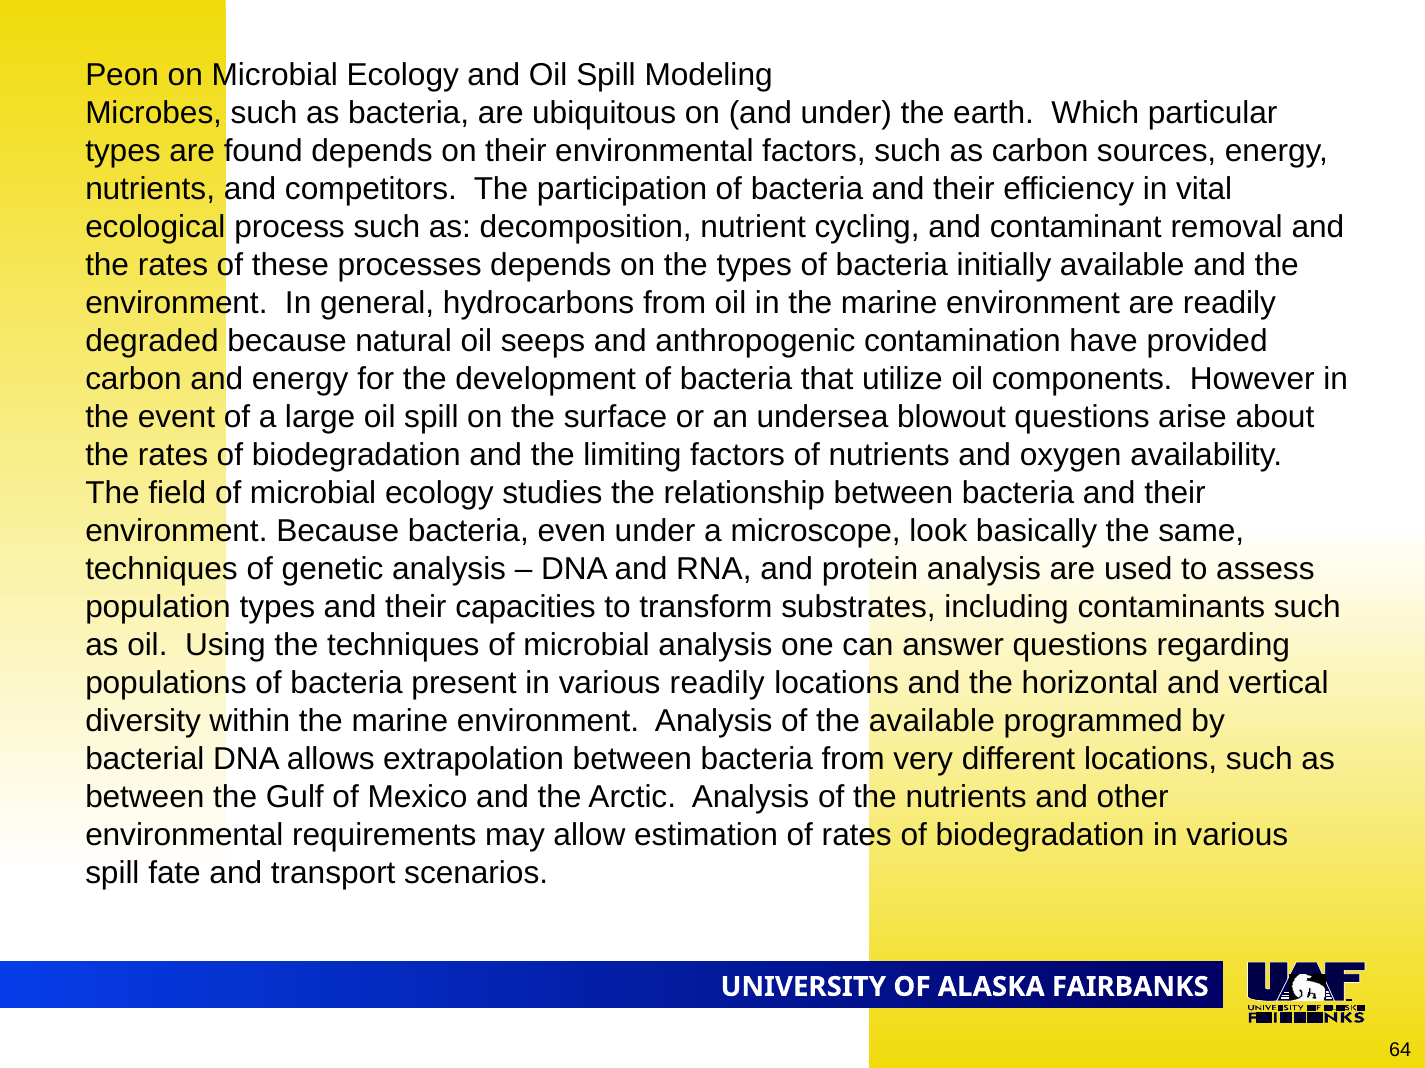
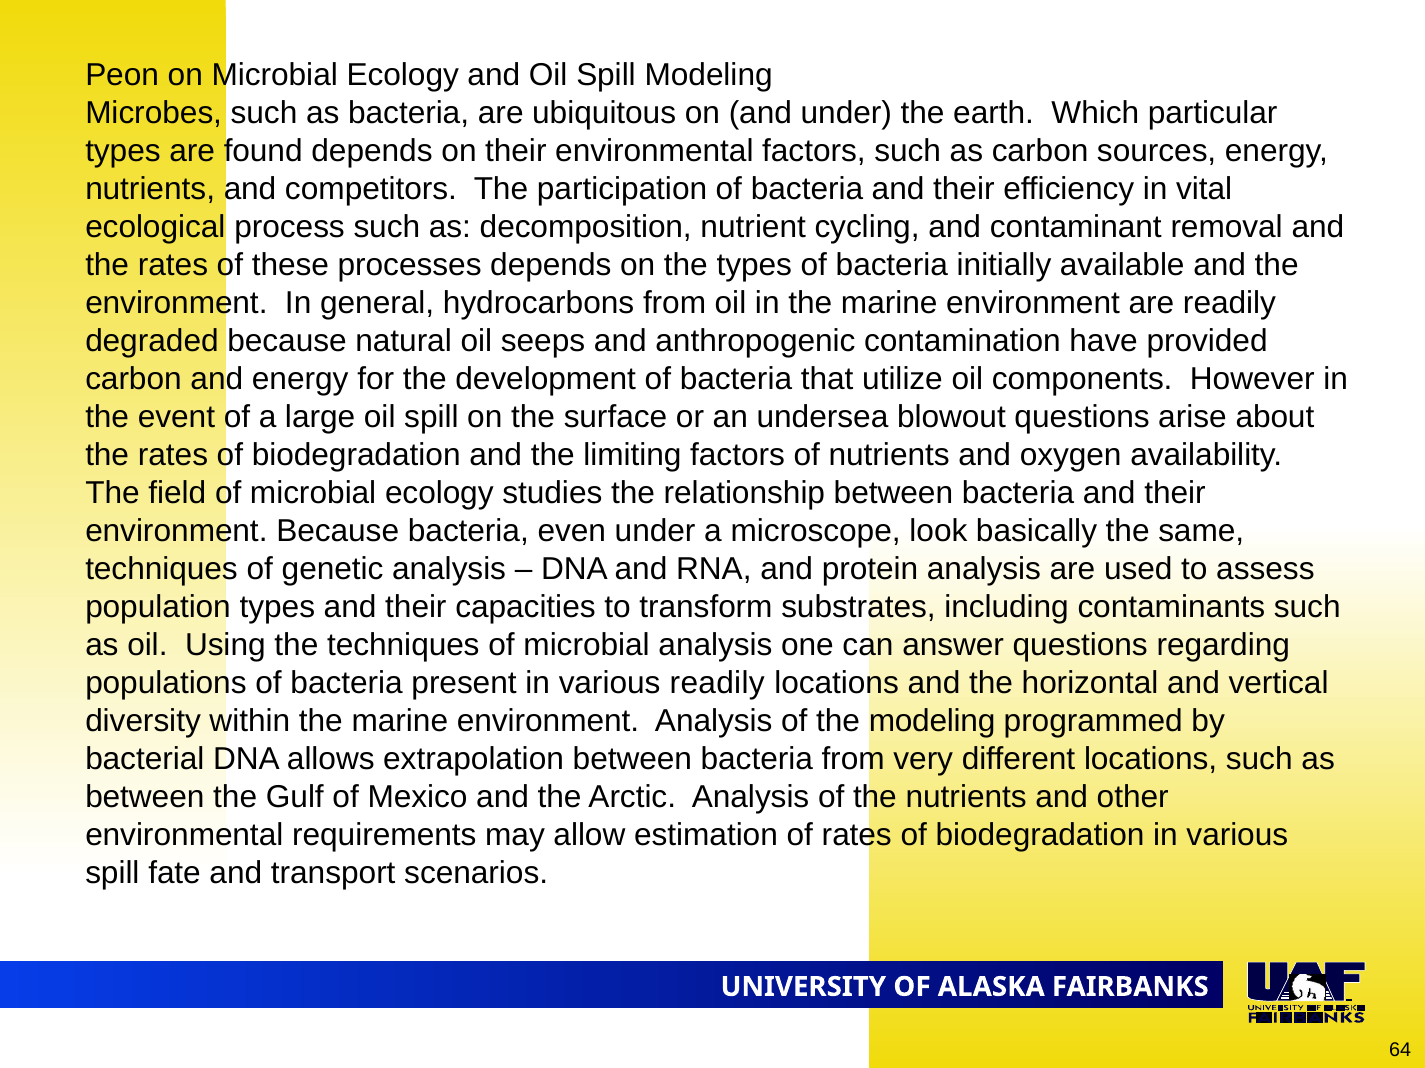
the available: available -> modeling
